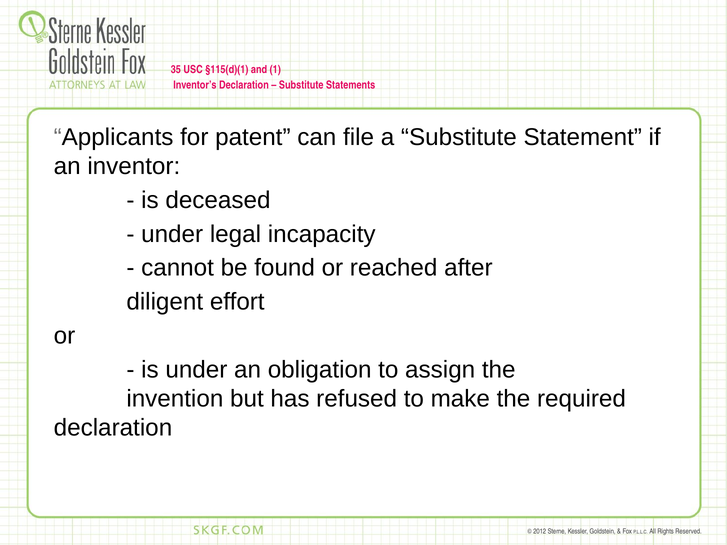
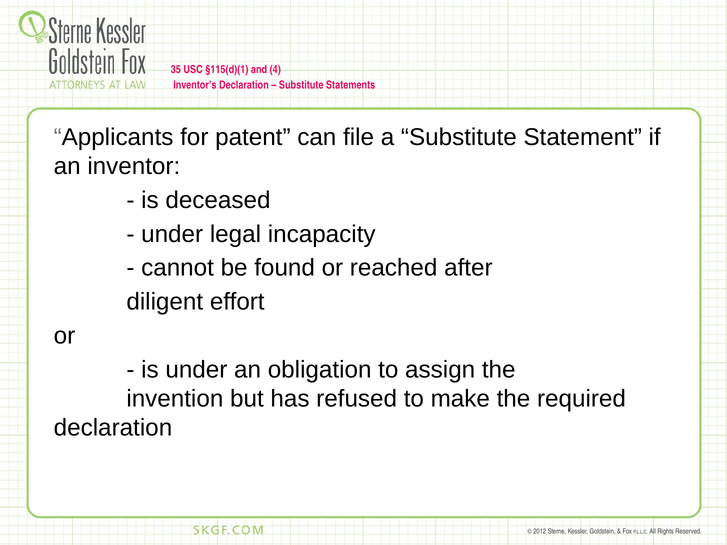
1: 1 -> 4
